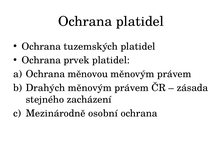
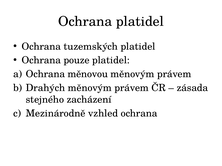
prvek: prvek -> pouze
osobní: osobní -> vzhled
